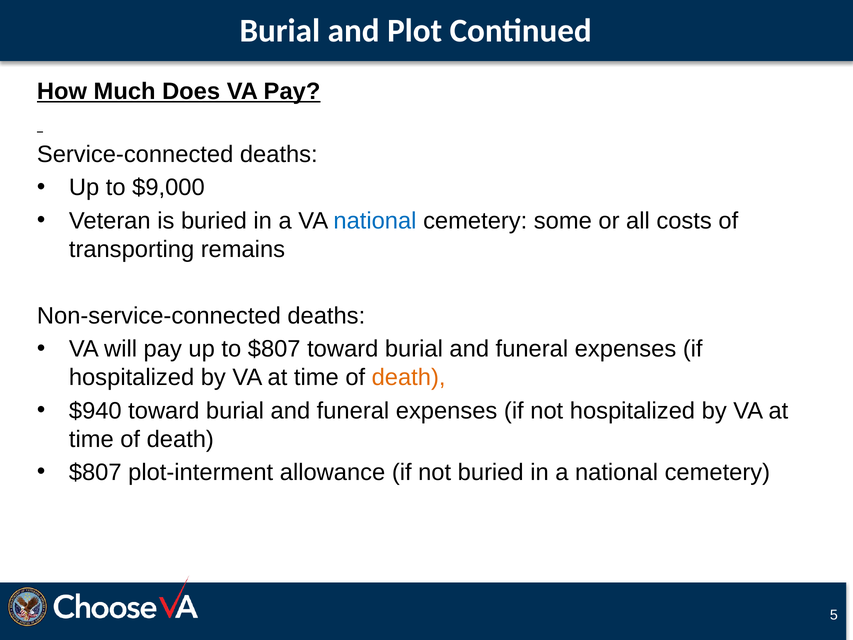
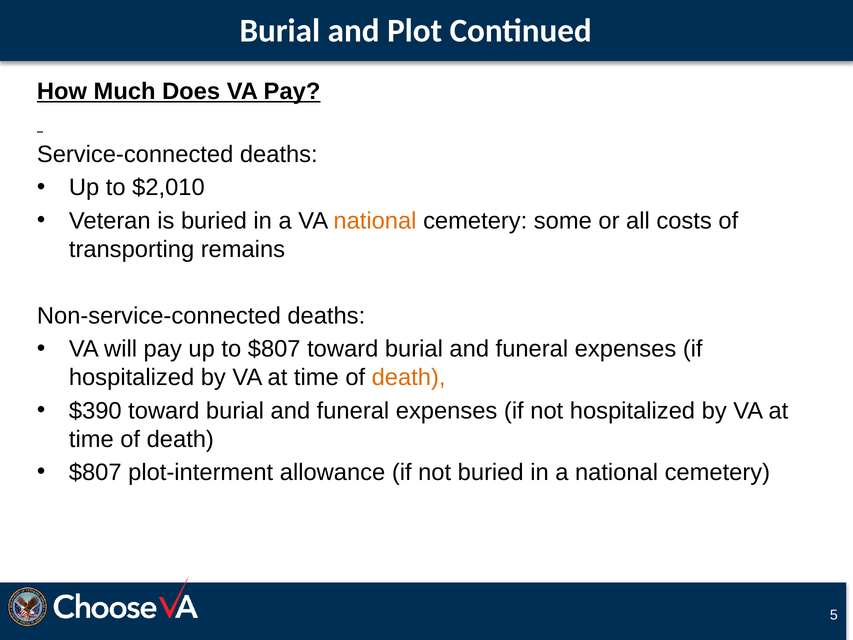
$9,000: $9,000 -> $2,010
national at (375, 221) colour: blue -> orange
$940: $940 -> $390
